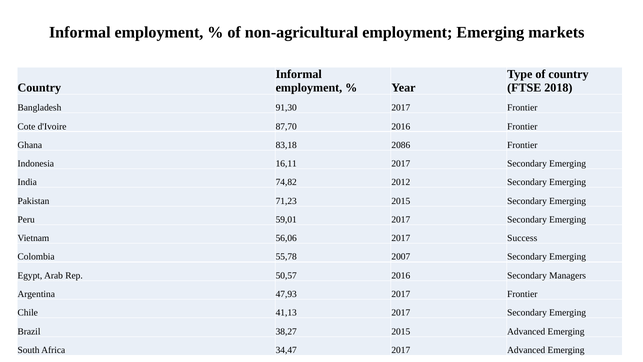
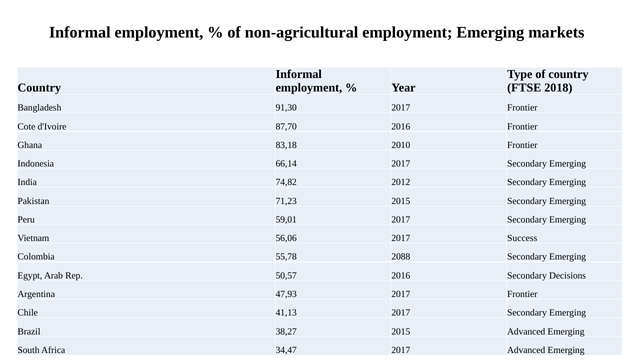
2086: 2086 -> 2010
16,11: 16,11 -> 66,14
2007: 2007 -> 2088
Managers: Managers -> Decisions
